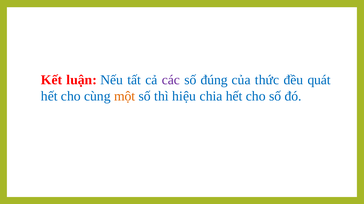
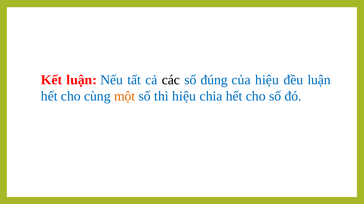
các colour: purple -> black
của thức: thức -> hiệu
đều quát: quát -> luận
